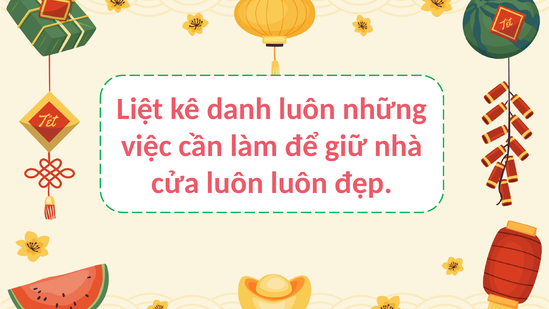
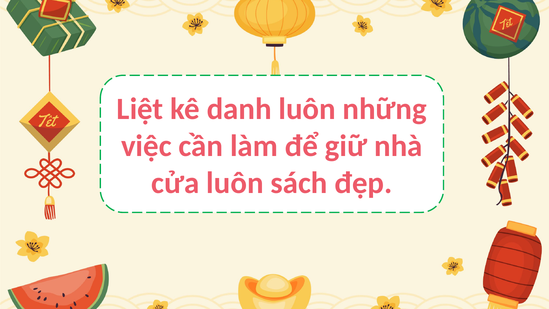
luôn luôn: luôn -> sách
